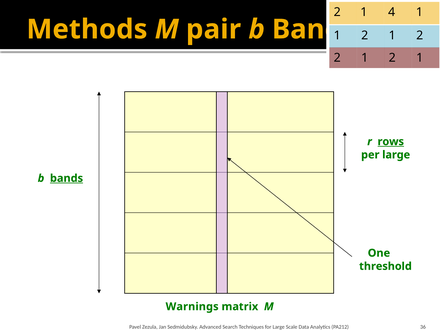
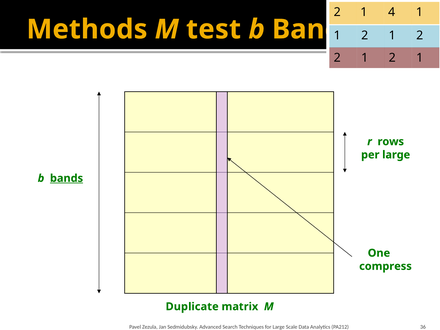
pair: pair -> test
rows underline: present -> none
threshold: threshold -> compress
Warnings: Warnings -> Duplicate
